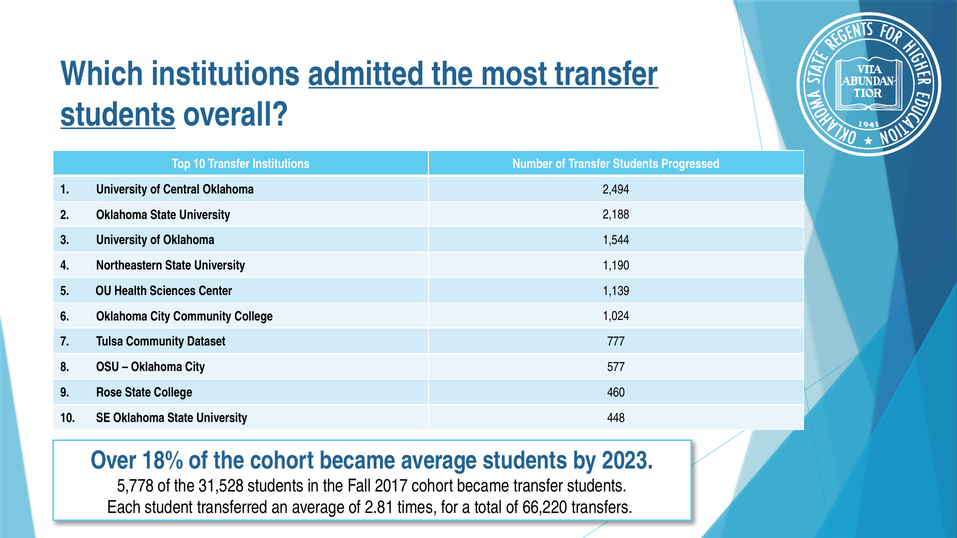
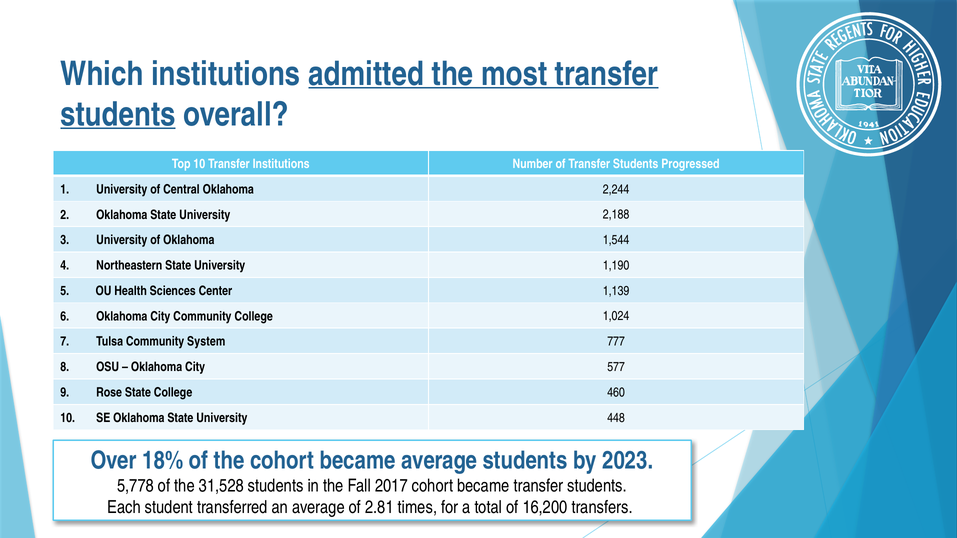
2,494: 2,494 -> 2,244
Dataset: Dataset -> System
66,220: 66,220 -> 16,200
